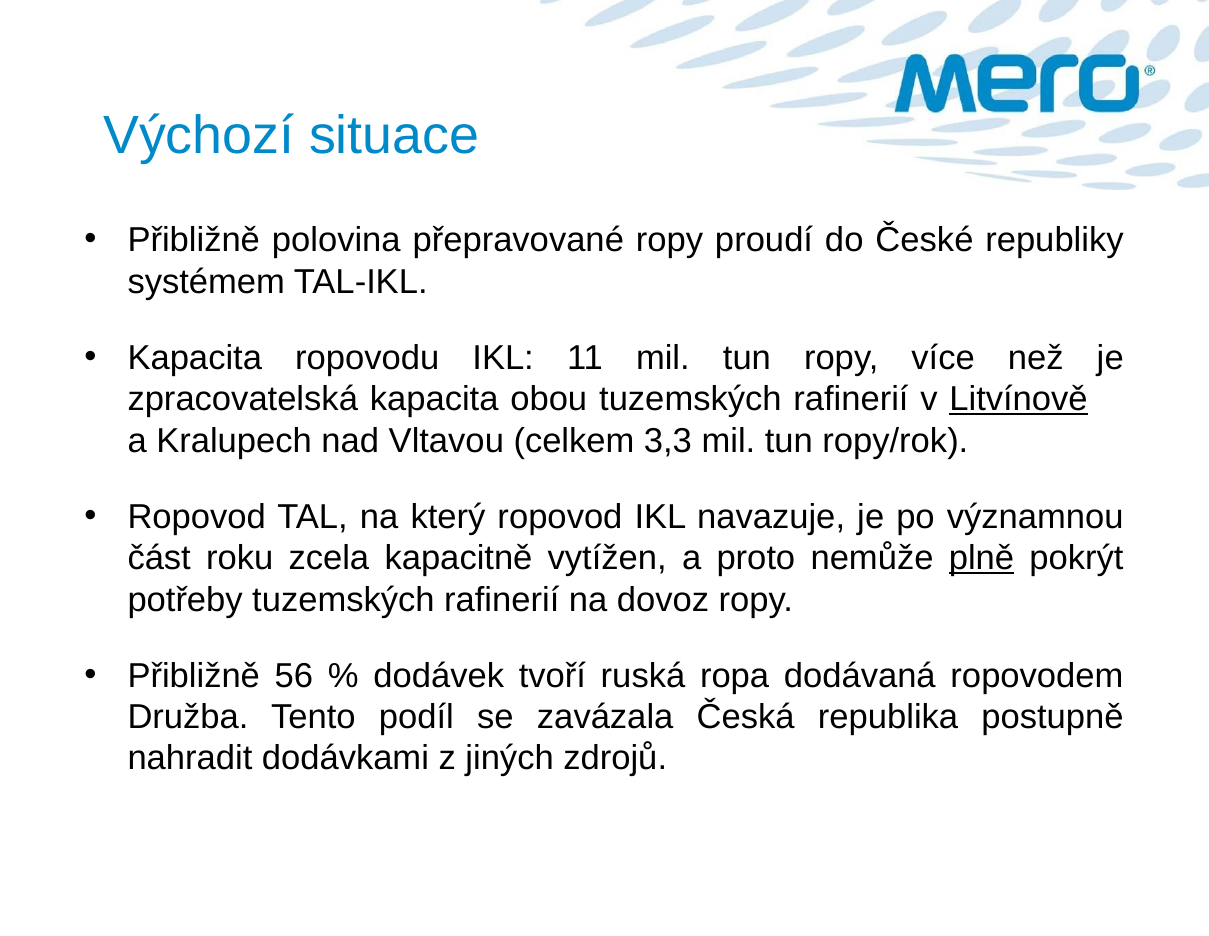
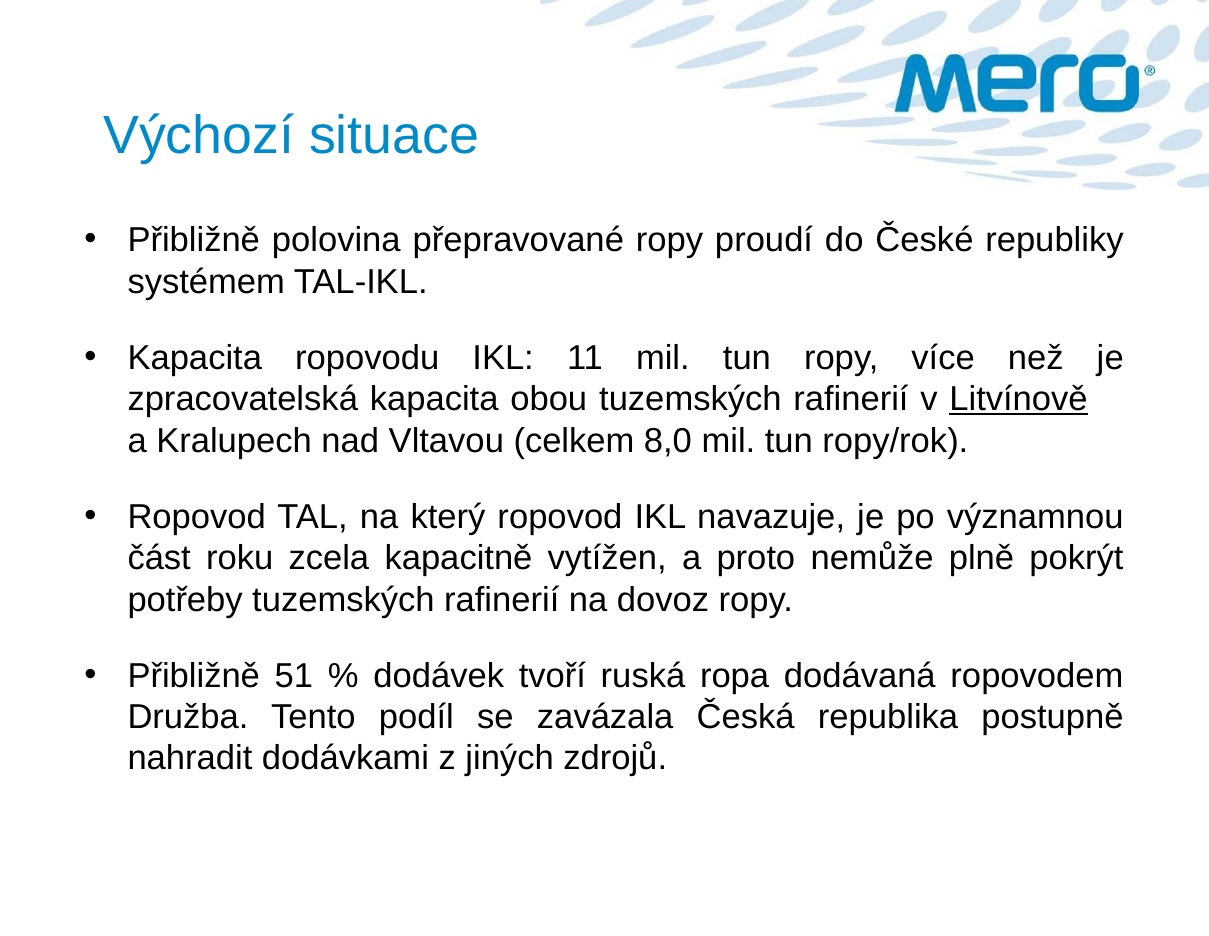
3,3: 3,3 -> 8,0
plně underline: present -> none
56: 56 -> 51
